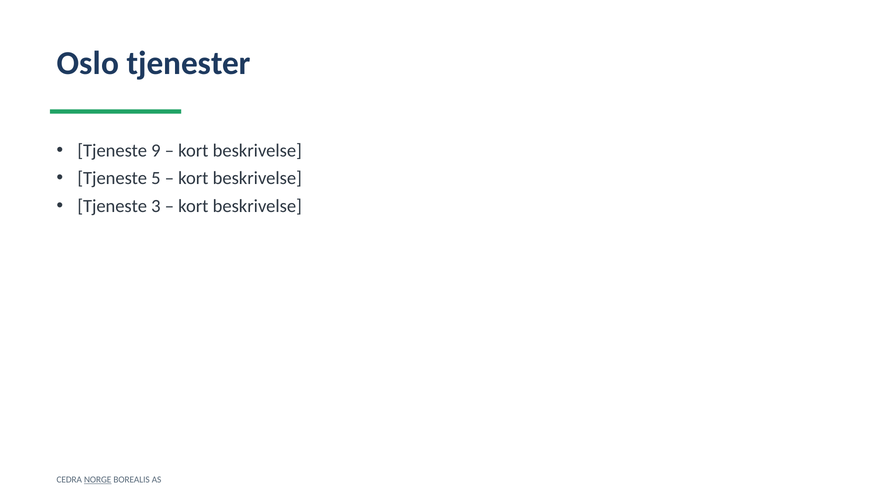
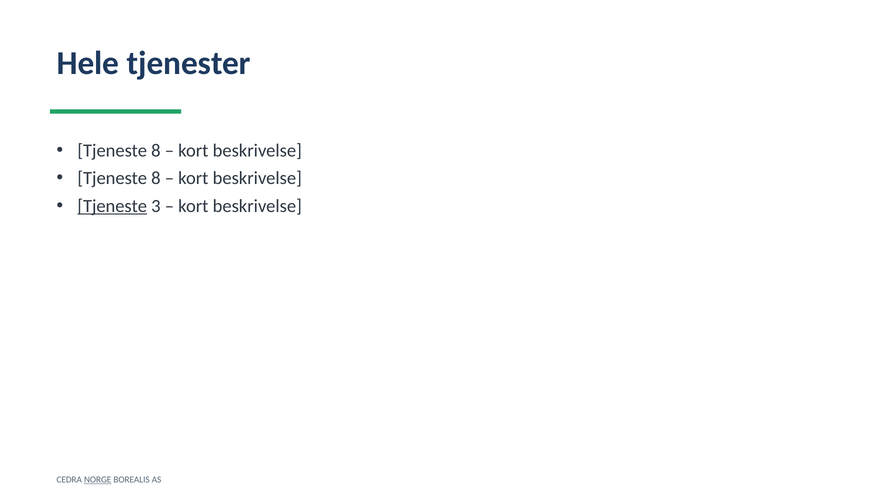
Oslo: Oslo -> Hele
9 at (156, 151): 9 -> 8
5 at (156, 178): 5 -> 8
Tjeneste at (112, 206) underline: none -> present
